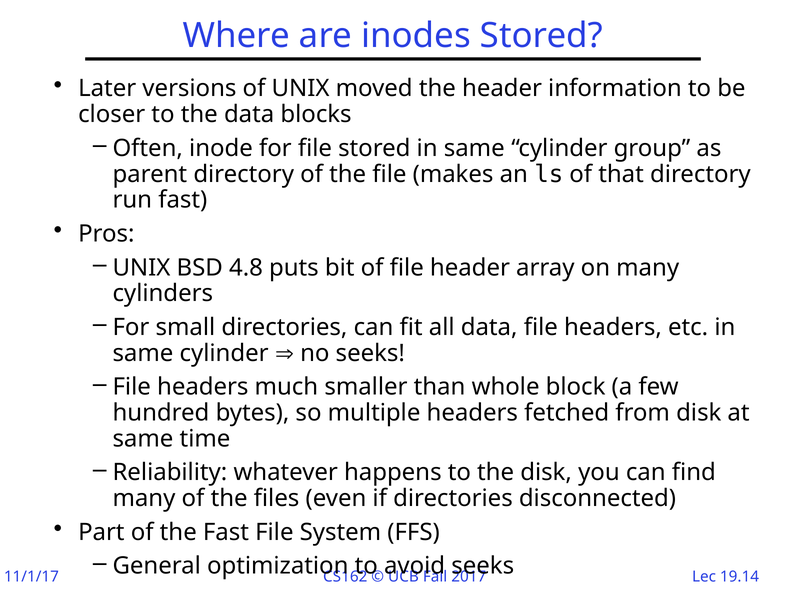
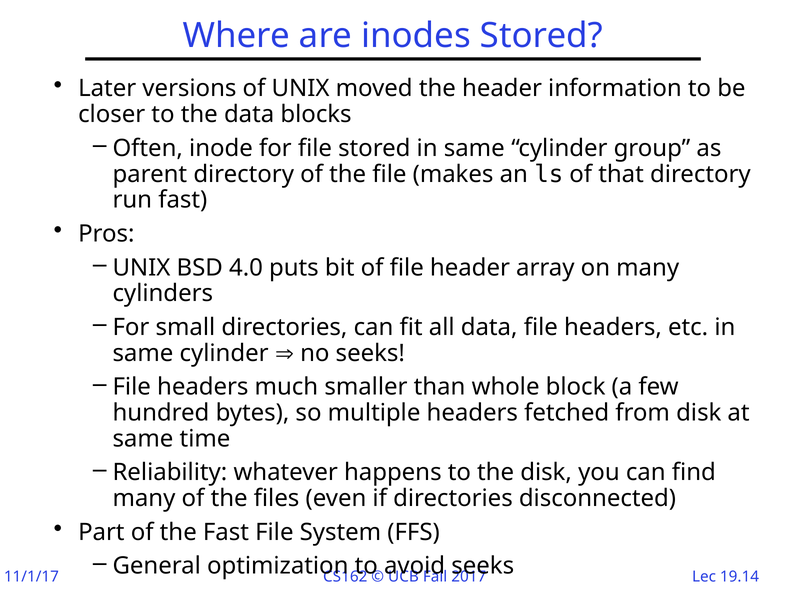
4.8: 4.8 -> 4.0
